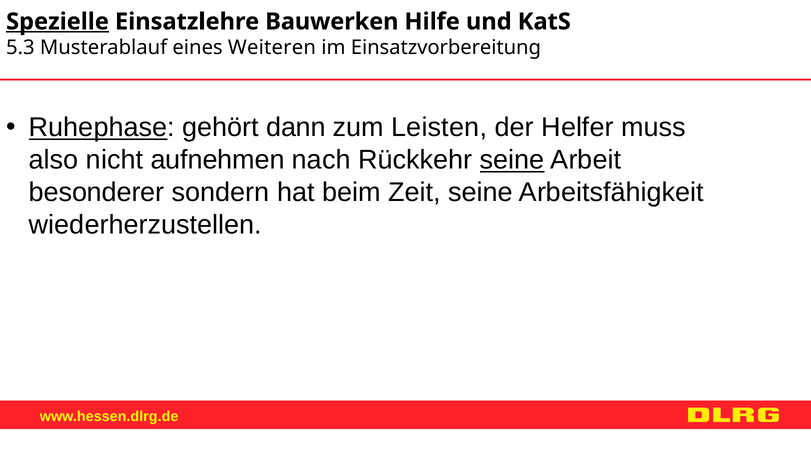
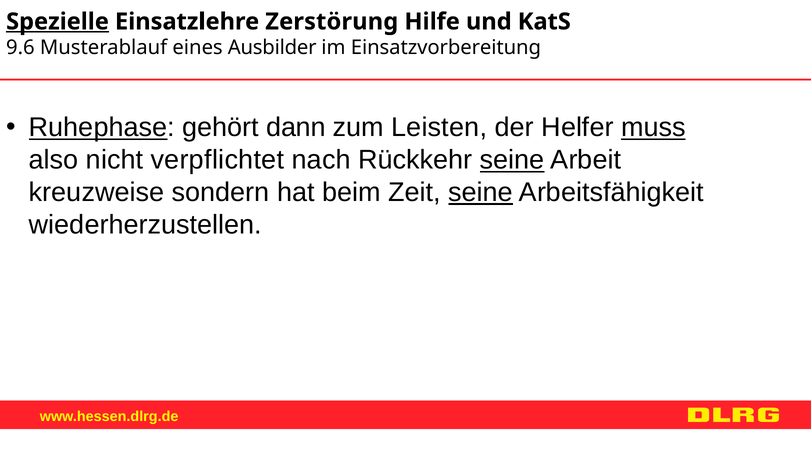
Bauwerken: Bauwerken -> Zerstörung
5.3: 5.3 -> 9.6
Weiteren: Weiteren -> Ausbilder
muss underline: none -> present
aufnehmen: aufnehmen -> verpflichtet
besonderer: besonderer -> kreuzweise
seine at (481, 192) underline: none -> present
